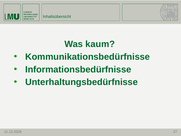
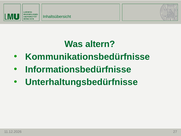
kaum: kaum -> altern
